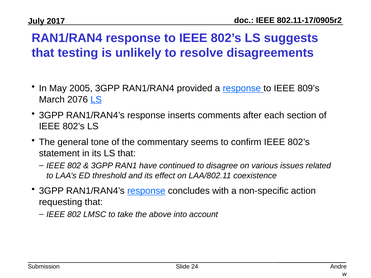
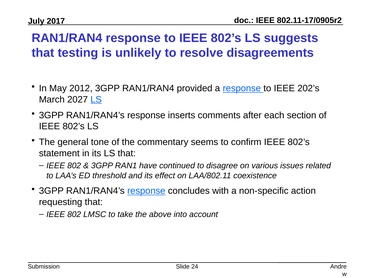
2005: 2005 -> 2012
809’s: 809’s -> 202’s
2076: 2076 -> 2027
